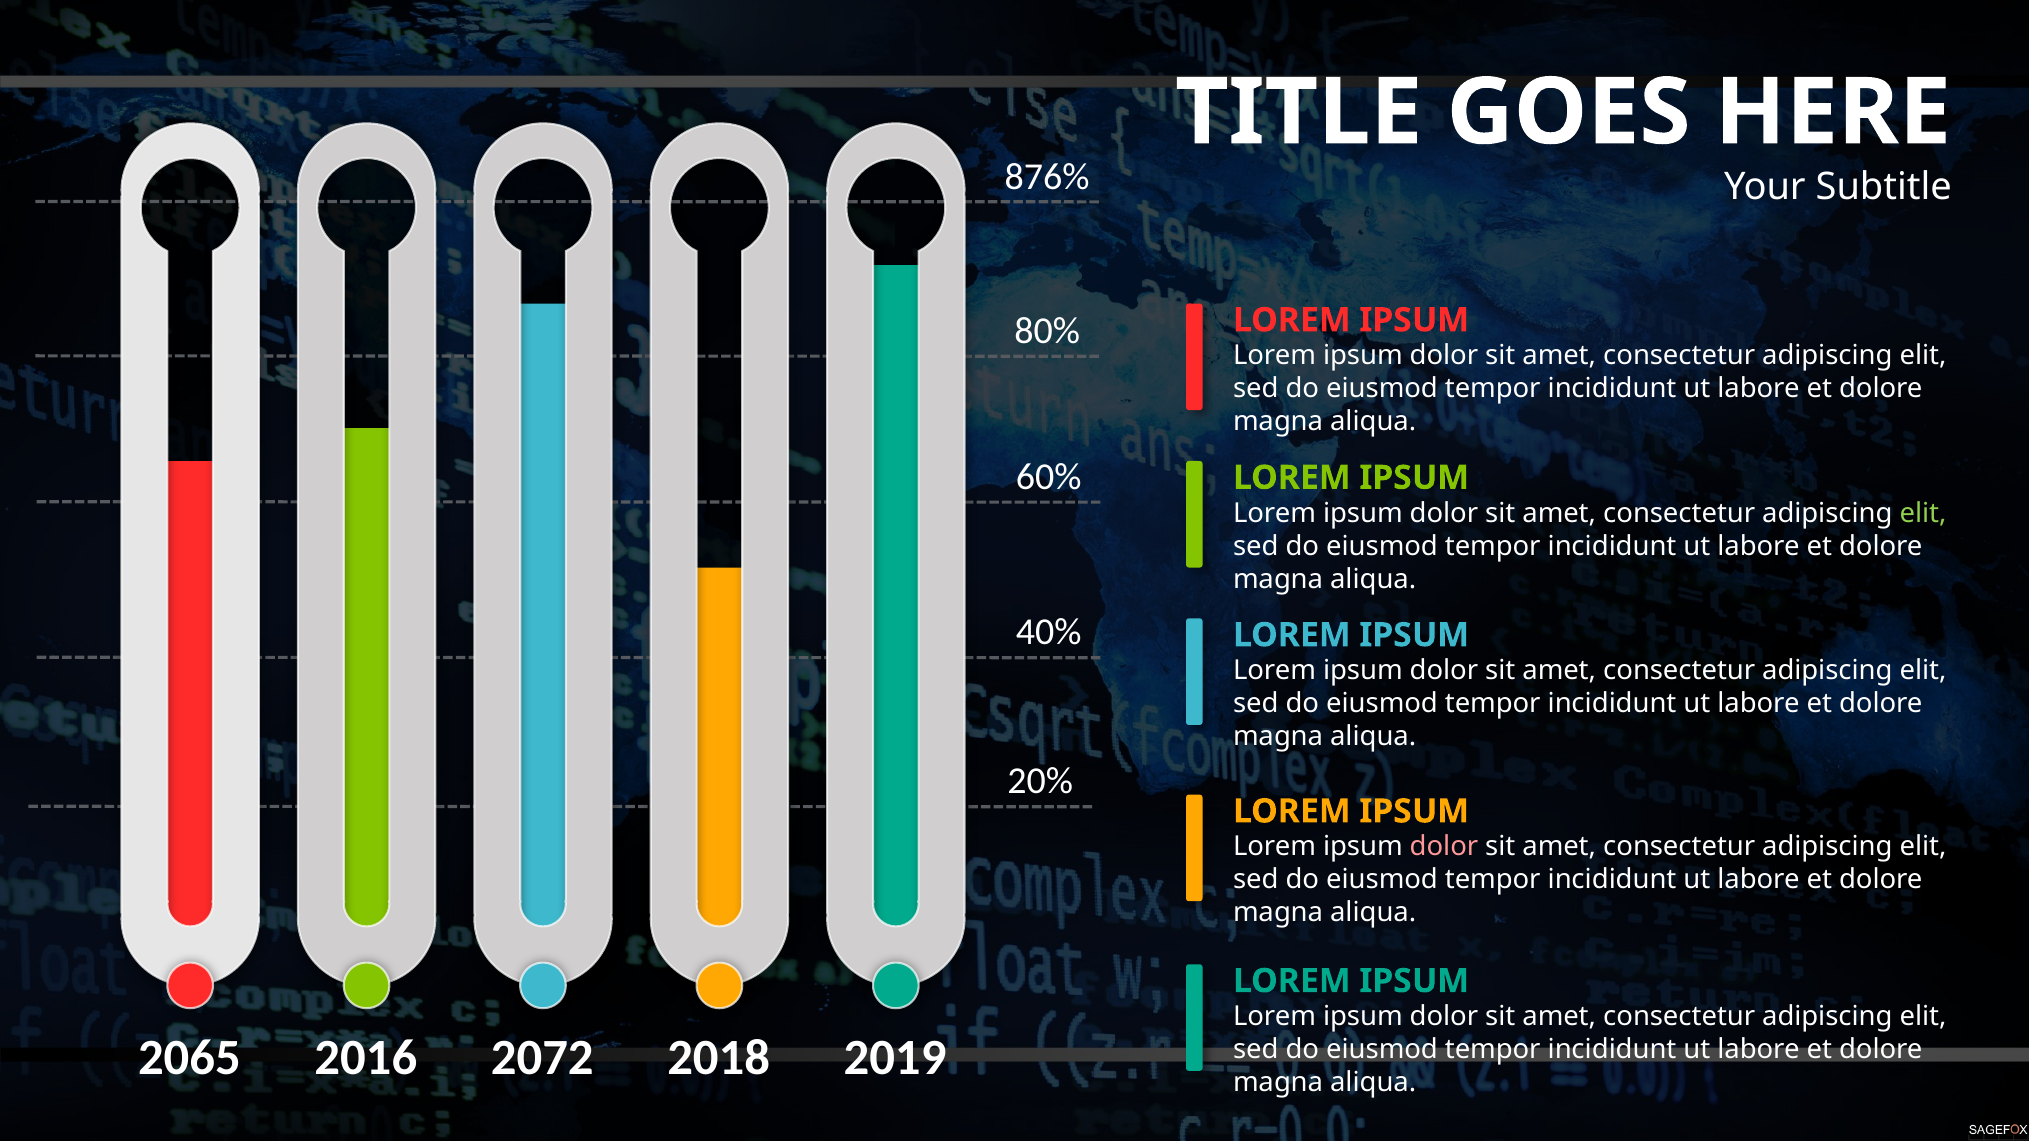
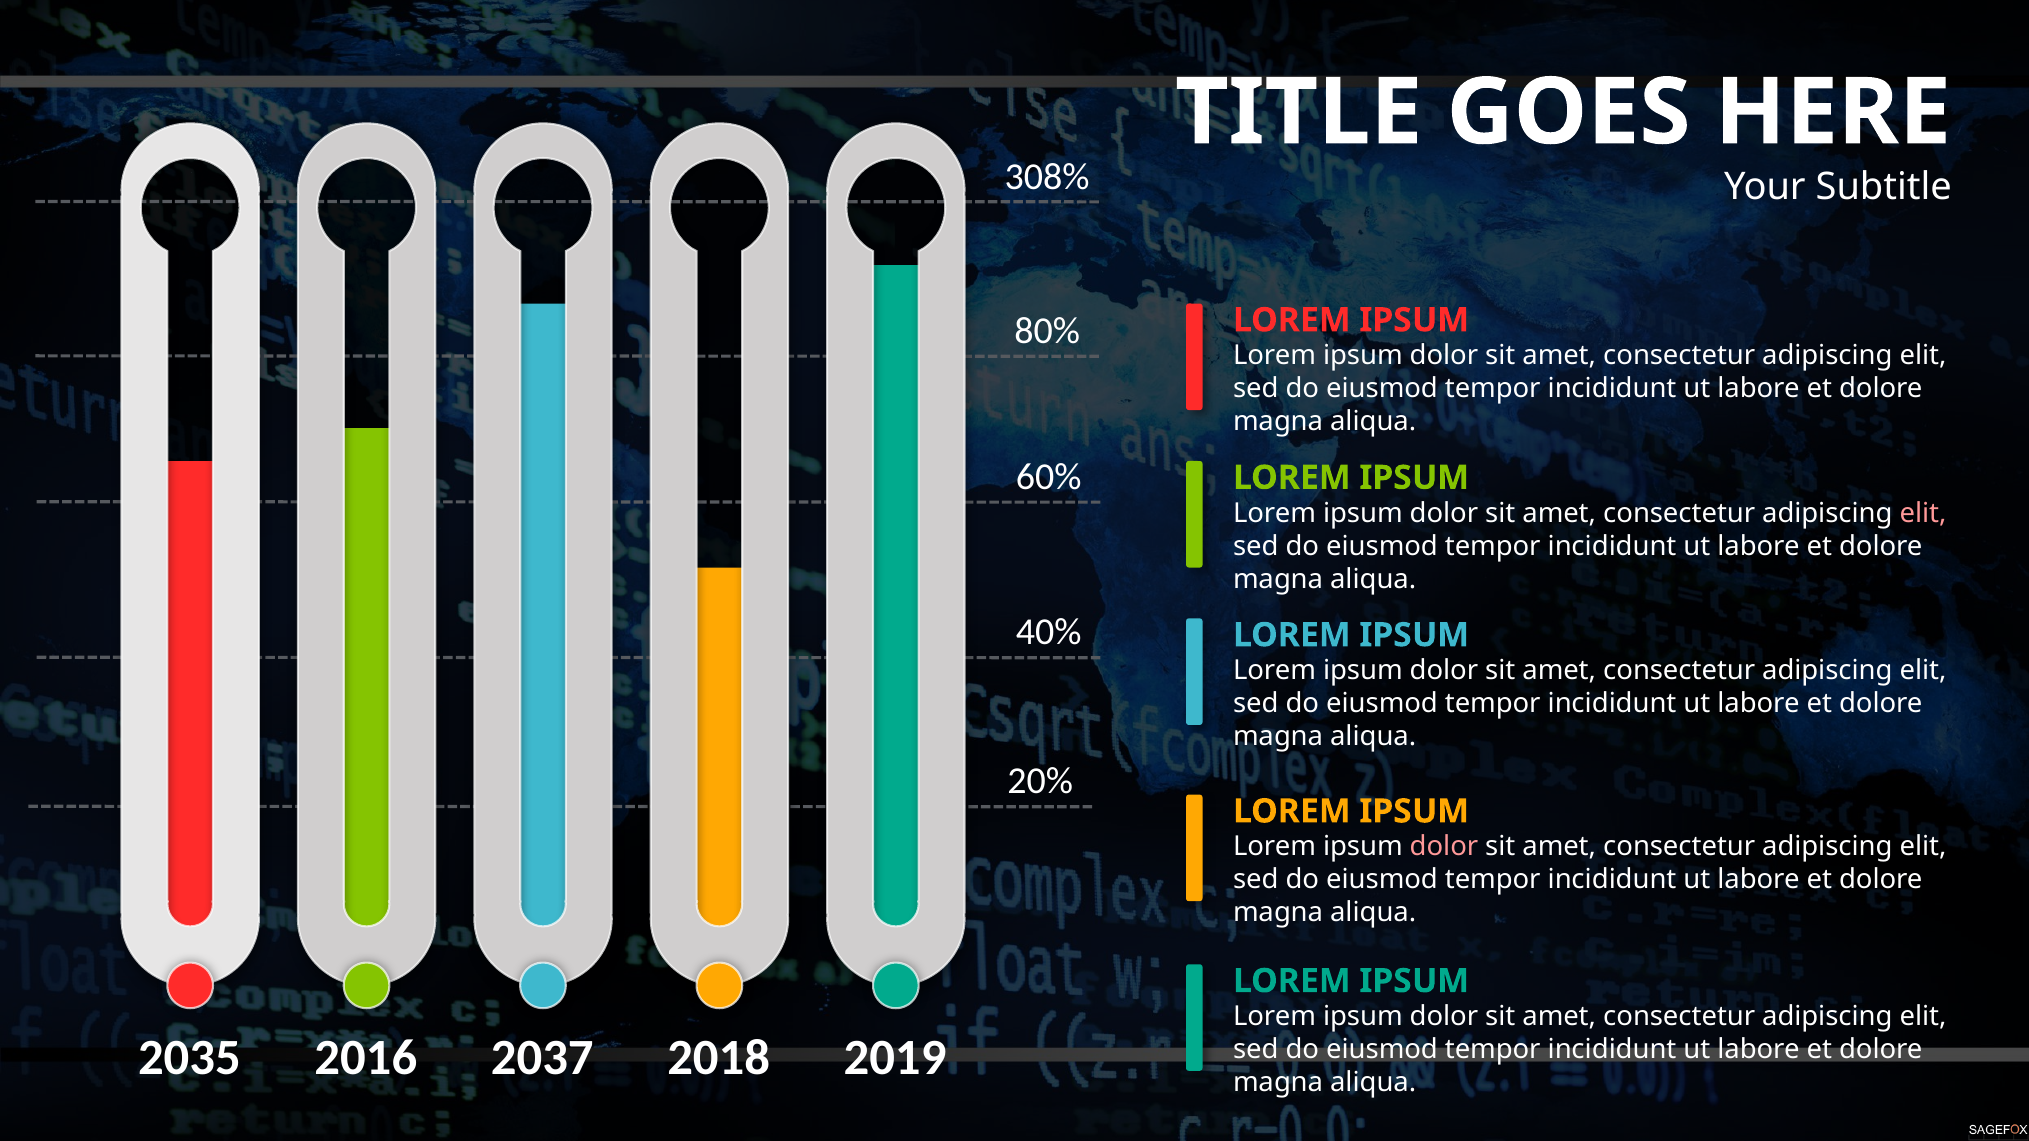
876%: 876% -> 308%
elit at (1923, 513) colour: light green -> pink
2065: 2065 -> 2035
2072: 2072 -> 2037
